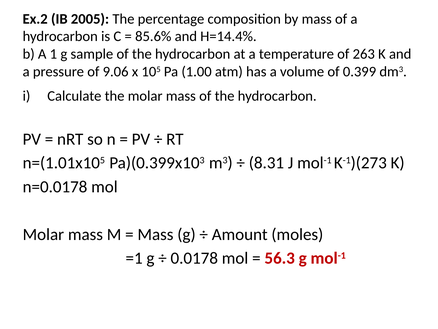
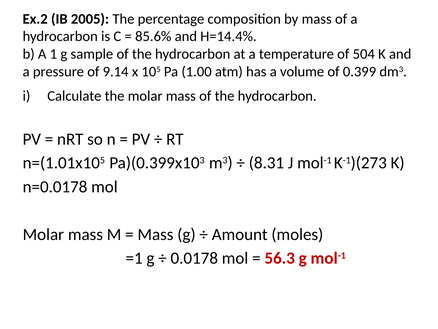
263: 263 -> 504
9.06: 9.06 -> 9.14
